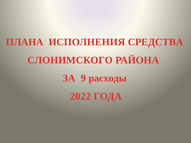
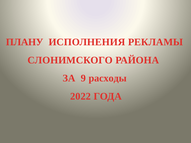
ПЛАНА: ПЛАНА -> ПЛАНУ
СРЕДСТВА: СРЕДСТВА -> РЕКЛАМЫ
